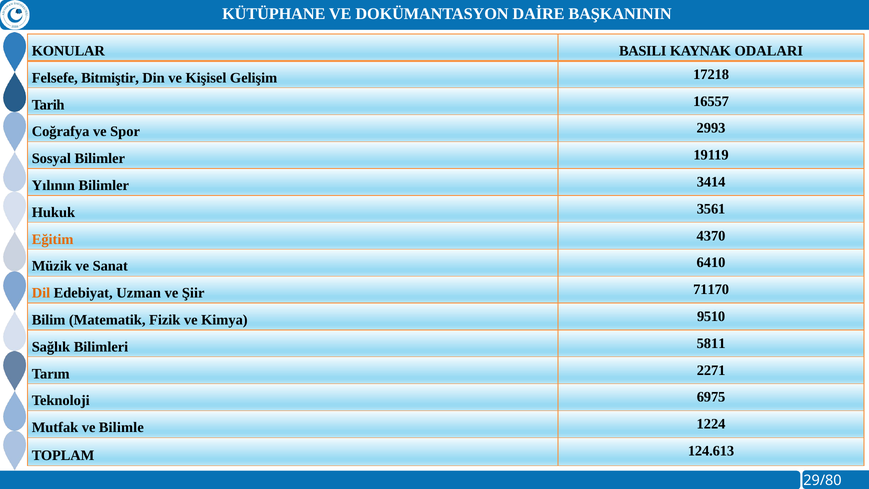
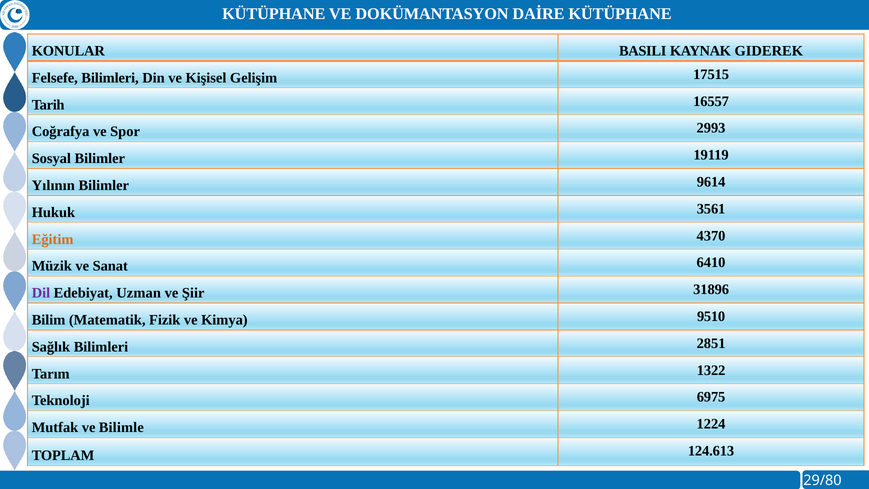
BAŞKANININ at (620, 14): BAŞKANININ -> KÜTÜPHANE
ODALARI: ODALARI -> GIDEREK
Felsefe Bitmiştir: Bitmiştir -> Bilimleri
17218: 17218 -> 17515
3414: 3414 -> 9614
Dil colour: orange -> purple
71170: 71170 -> 31896
5811: 5811 -> 2851
2271: 2271 -> 1322
